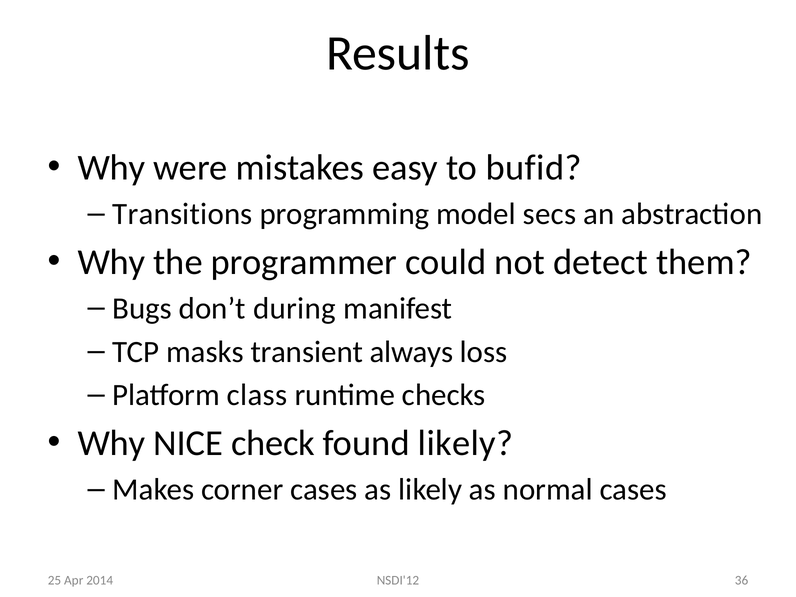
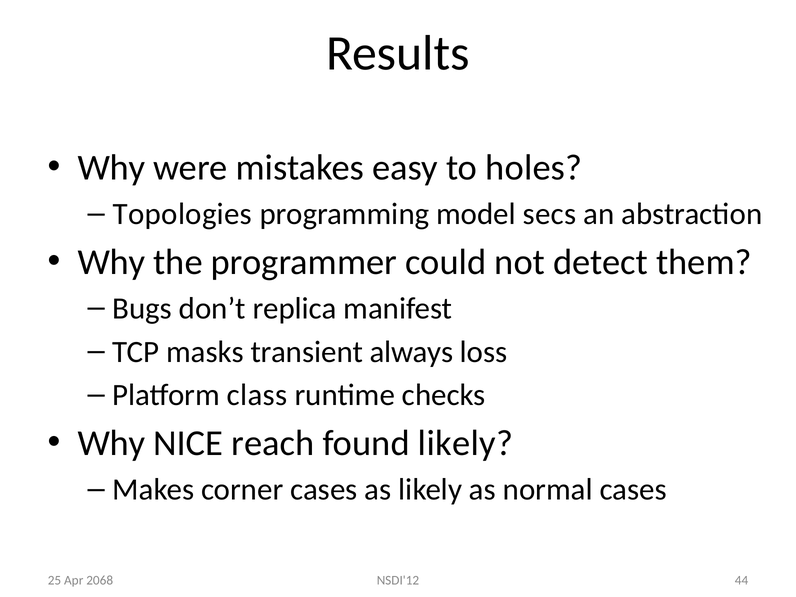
bufid: bufid -> holes
Transitions: Transitions -> Topologies
during: during -> replica
check: check -> reach
36: 36 -> 44
2014: 2014 -> 2068
